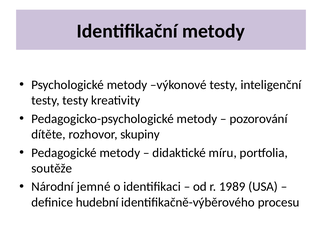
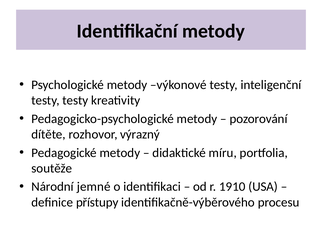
skupiny: skupiny -> výrazný
1989: 1989 -> 1910
hudební: hudební -> přístupy
